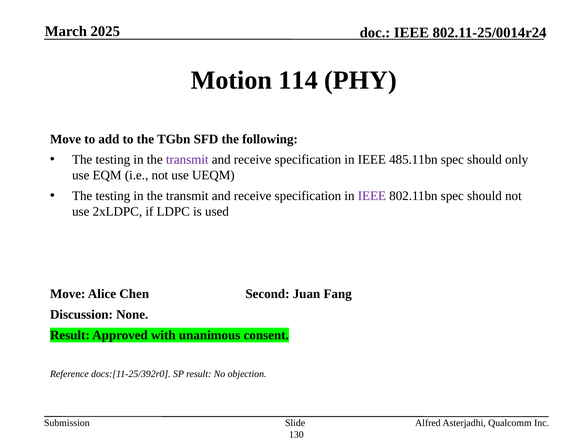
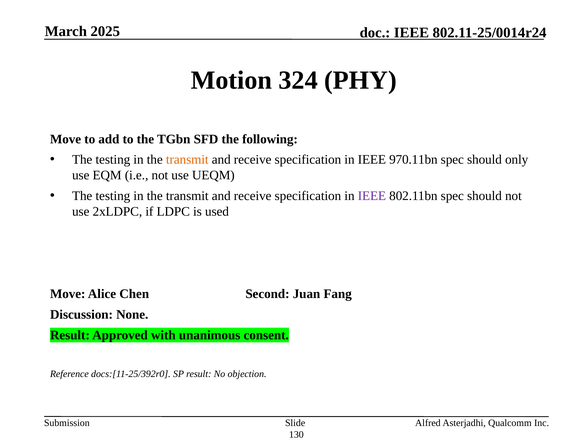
114: 114 -> 324
transmit at (187, 160) colour: purple -> orange
485.11bn: 485.11bn -> 970.11bn
